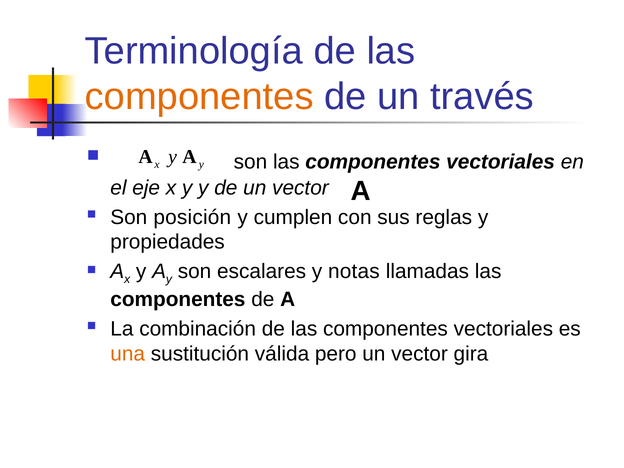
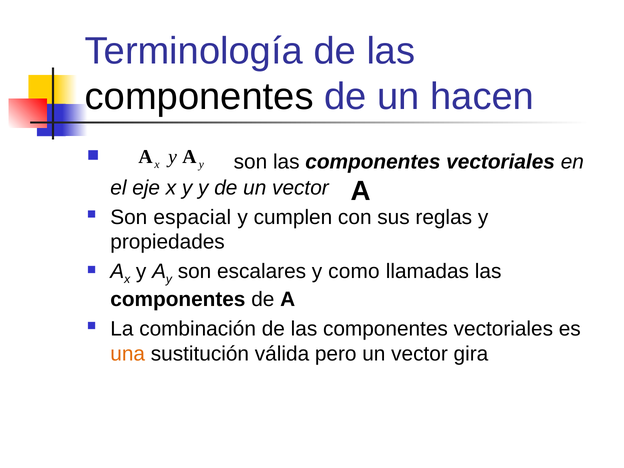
componentes at (199, 97) colour: orange -> black
través: través -> hacen
posición: posición -> espacial
notas: notas -> como
